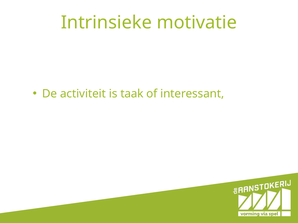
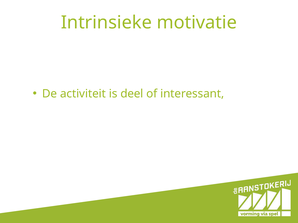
taak: taak -> deel
